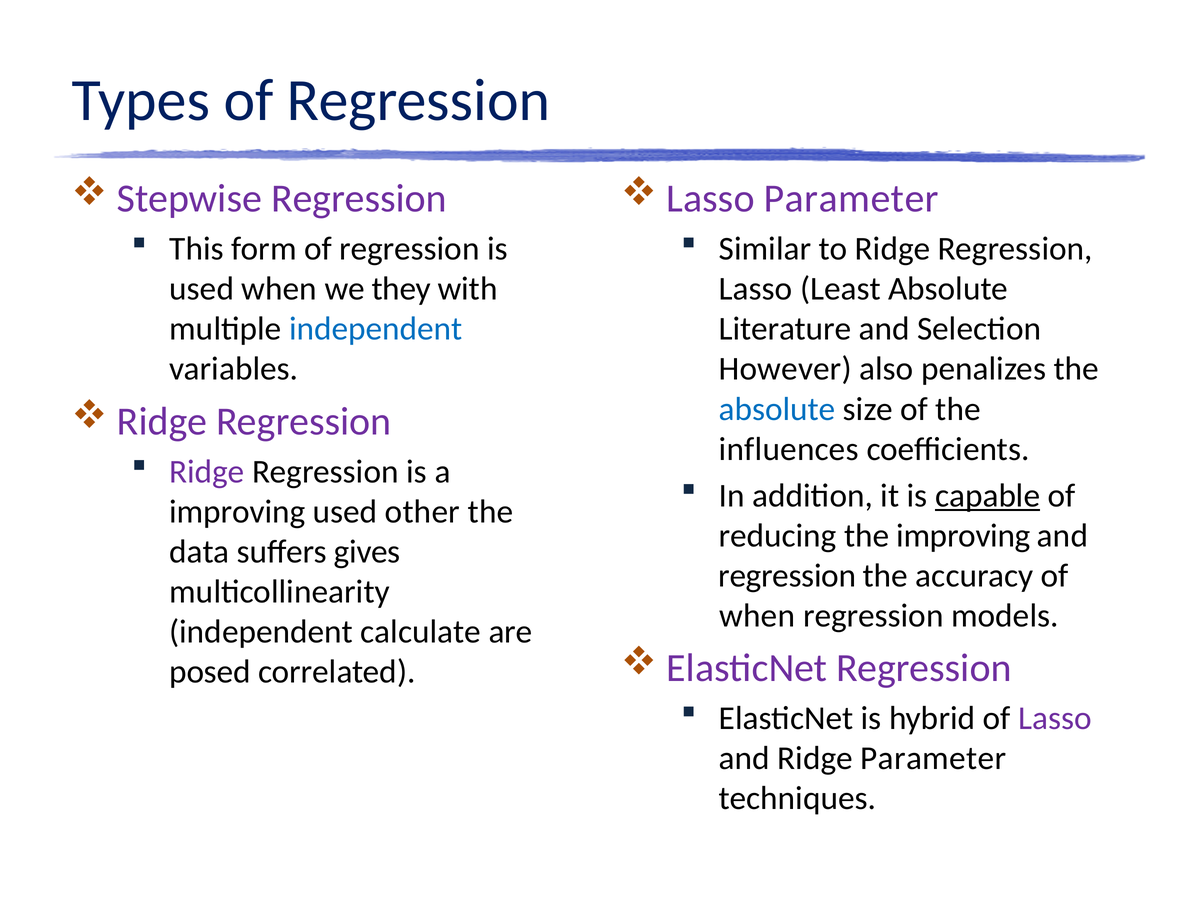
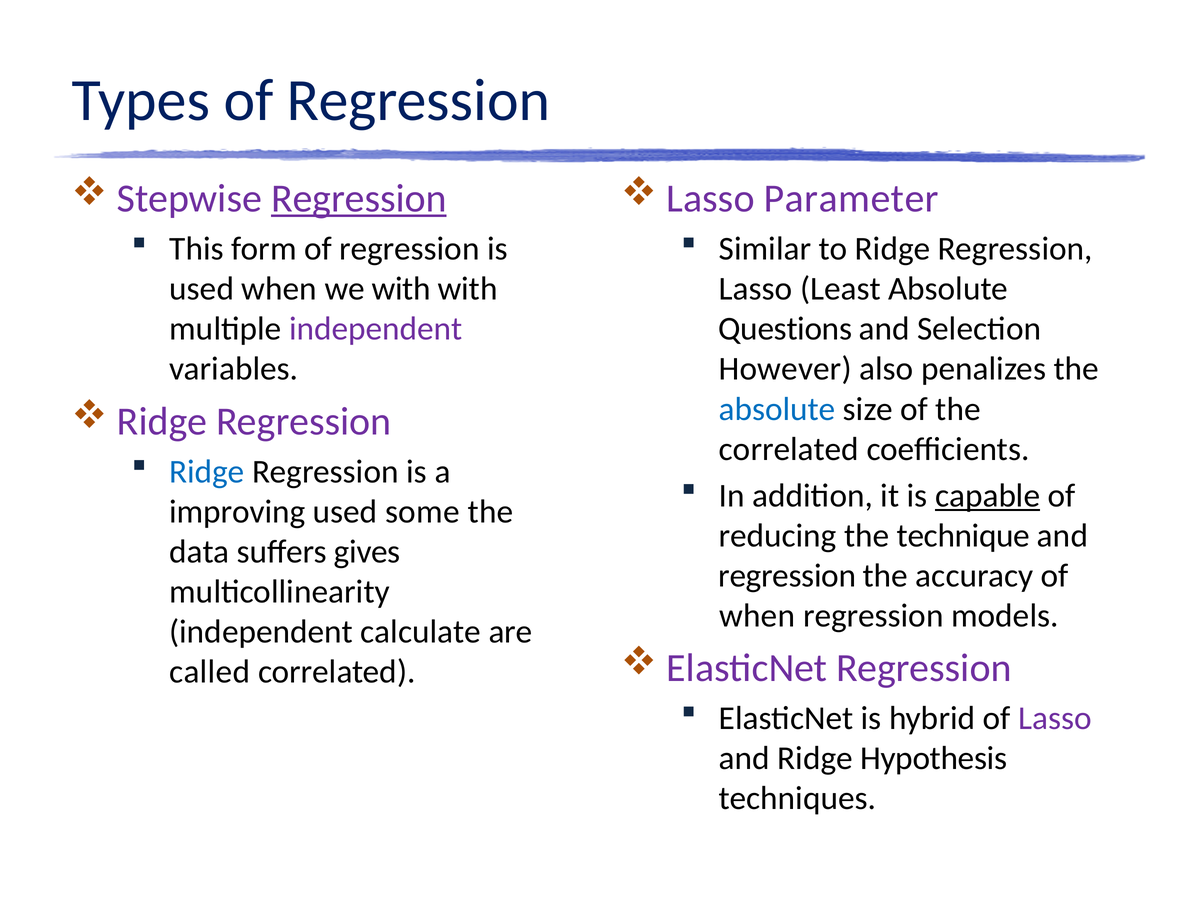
Regression at (359, 199) underline: none -> present
we they: they -> with
independent at (376, 329) colour: blue -> purple
Literature: Literature -> Questions
influences at (789, 449): influences -> correlated
Ridge at (207, 472) colour: purple -> blue
other: other -> some
the improving: improving -> technique
posed: posed -> called
Ridge Parameter: Parameter -> Hypothesis
